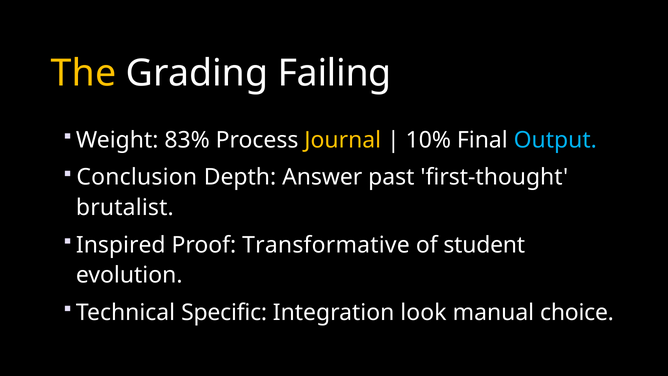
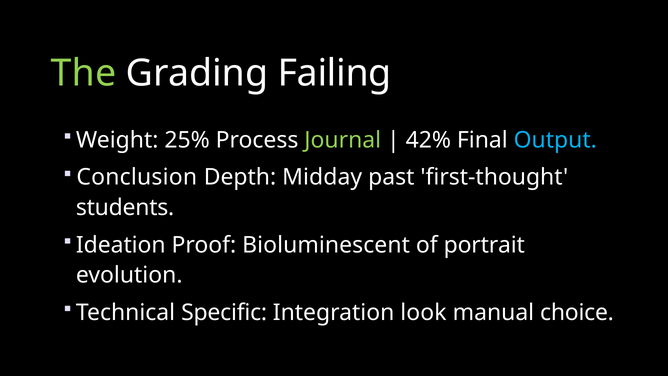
The colour: yellow -> light green
83%: 83% -> 25%
Journal colour: yellow -> light green
10%: 10% -> 42%
Answer: Answer -> Midday
brutalist: brutalist -> students
Inspired: Inspired -> Ideation
Transformative: Transformative -> Bioluminescent
student: student -> portrait
